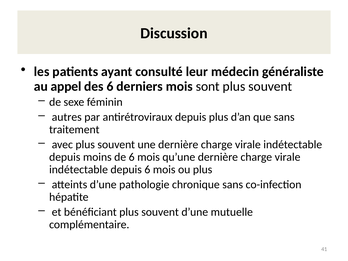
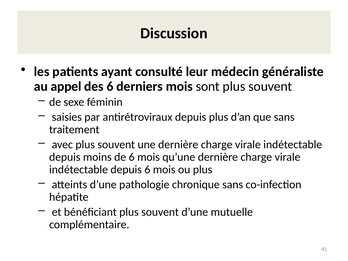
autres: autres -> saisies
